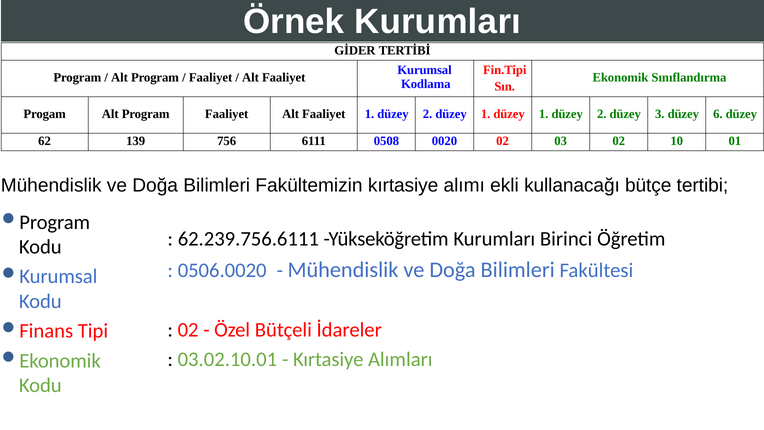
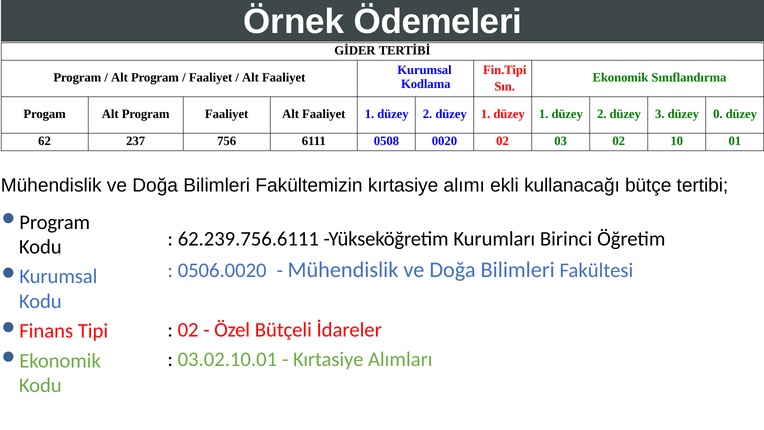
Örnek Kurumları: Kurumları -> Ödemeleri
6: 6 -> 0
139: 139 -> 237
